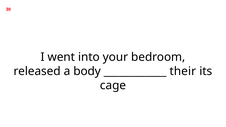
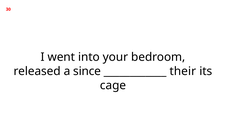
body: body -> since
